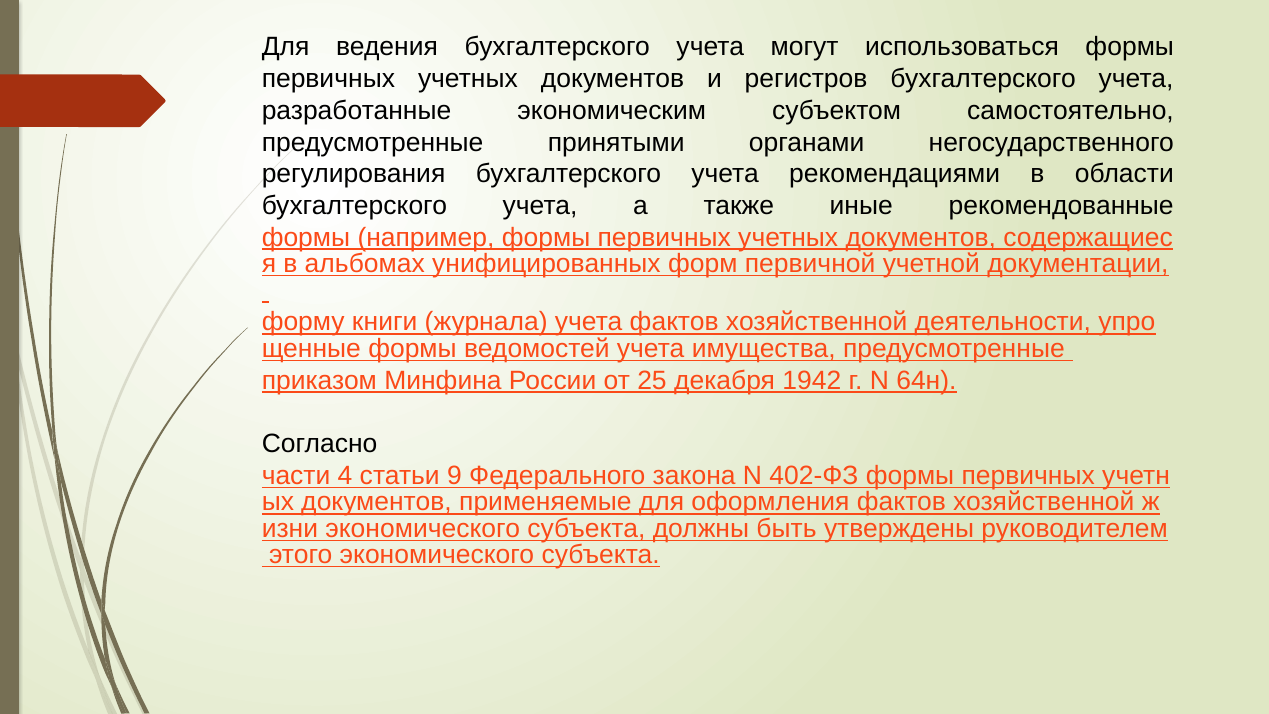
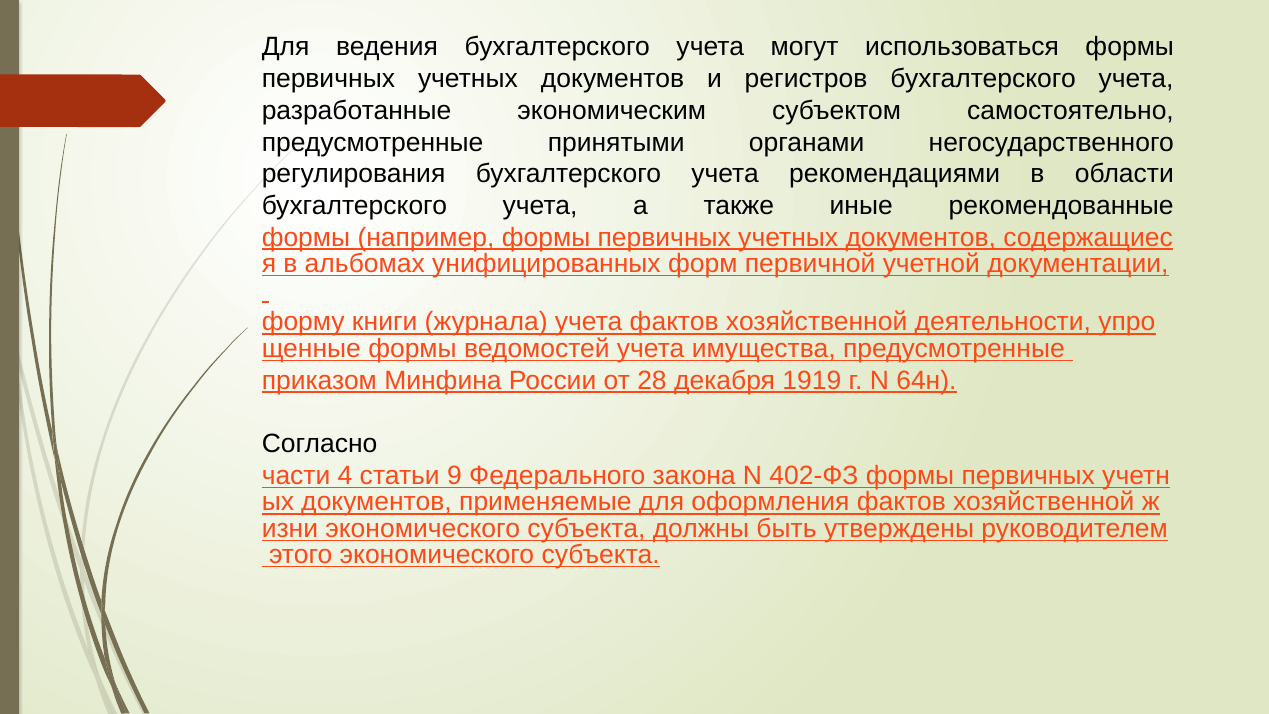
25: 25 -> 28
1942: 1942 -> 1919
